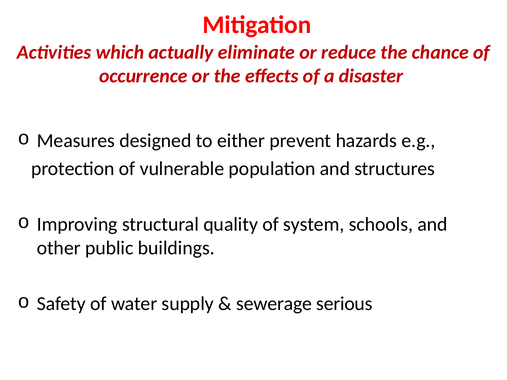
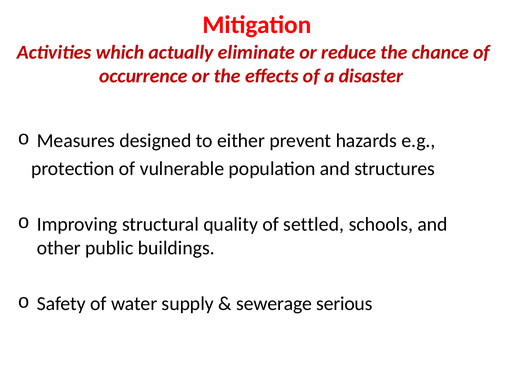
system: system -> settled
